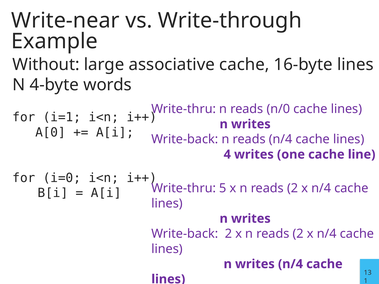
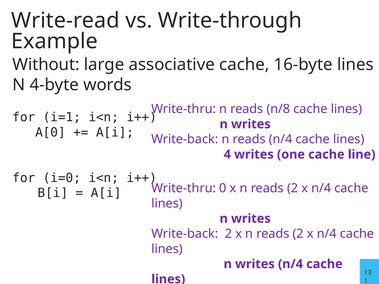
Write-near: Write-near -> Write-read
n/0: n/0 -> n/8
5: 5 -> 0
